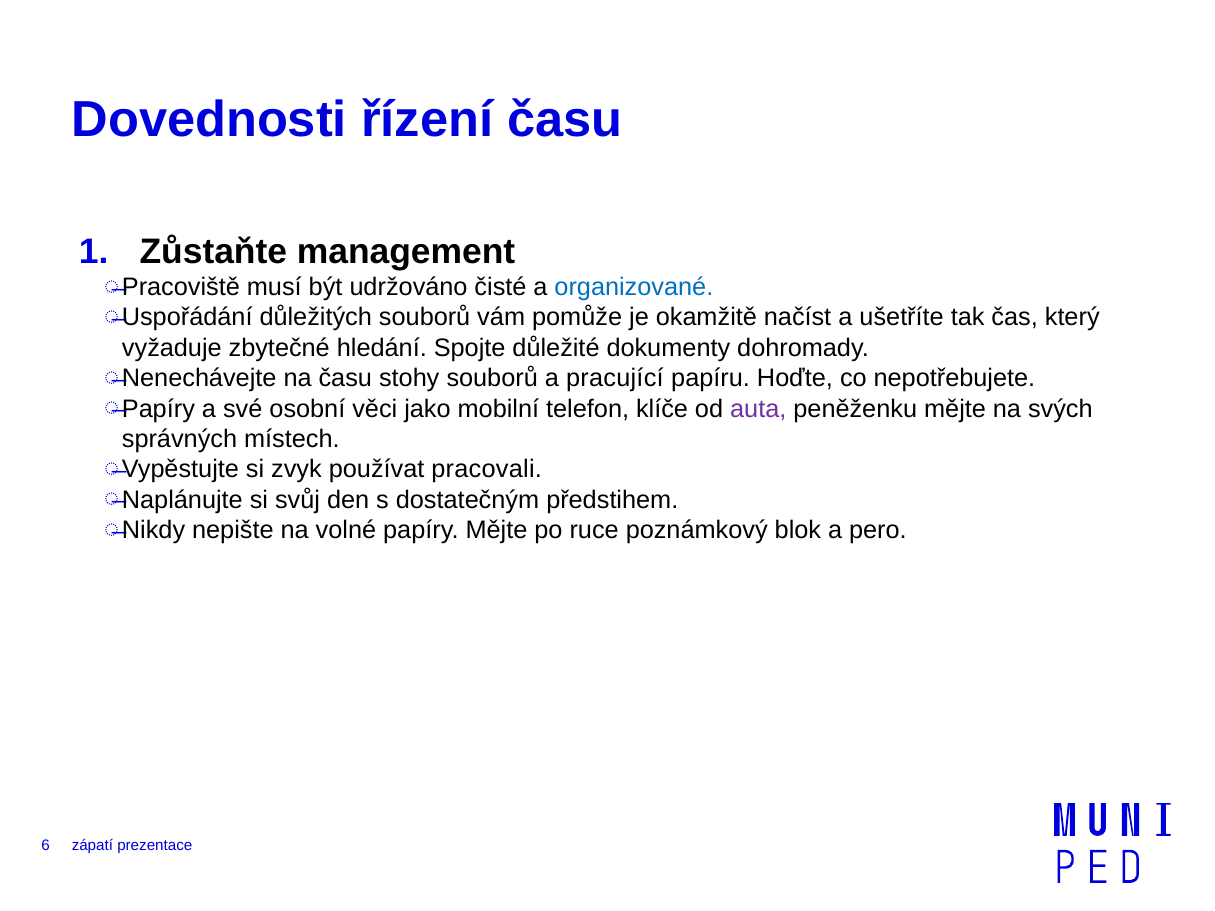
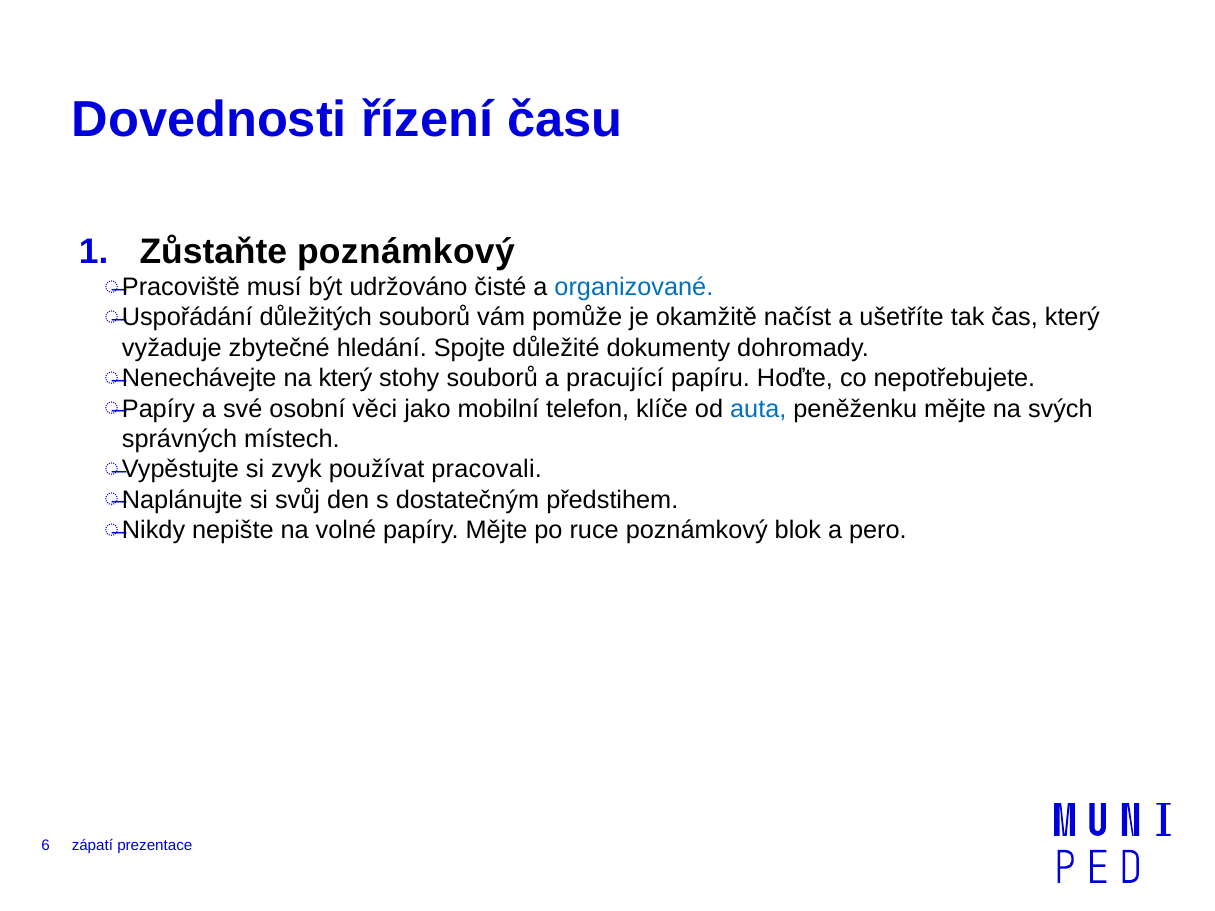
Zůstaňte management: management -> poznámkový
na času: času -> který
auta colour: purple -> blue
